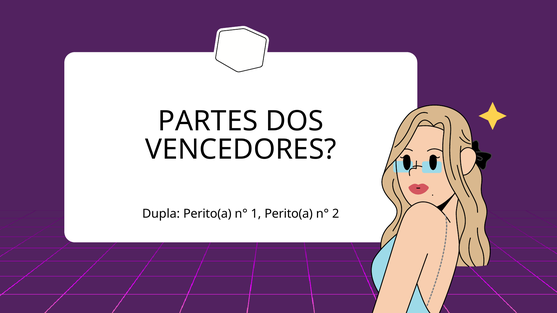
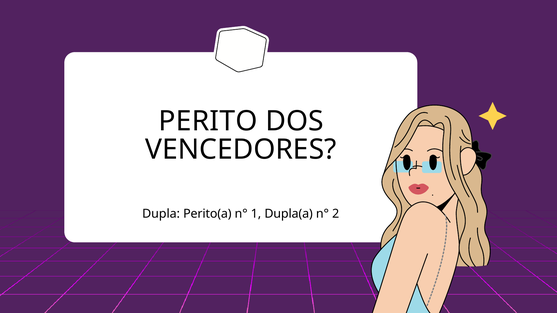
PARTES: PARTES -> PERITO
1 Perito(a: Perito(a -> Dupla(a
